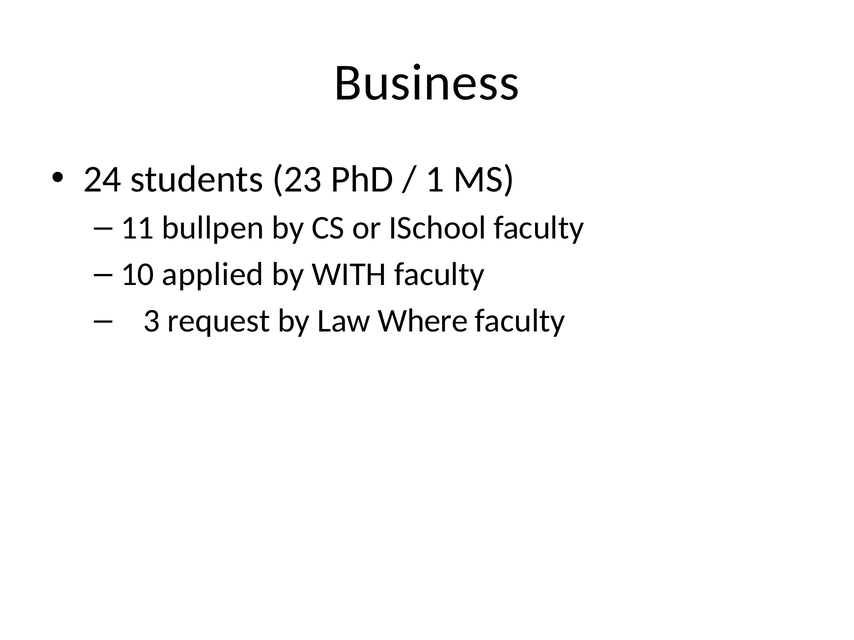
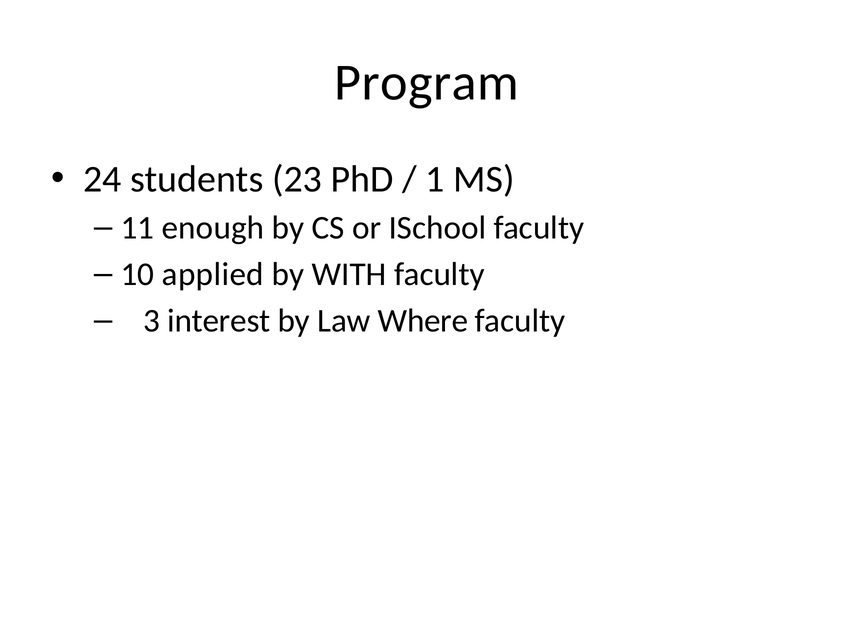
Business: Business -> Program
bullpen: bullpen -> enough
request: request -> interest
